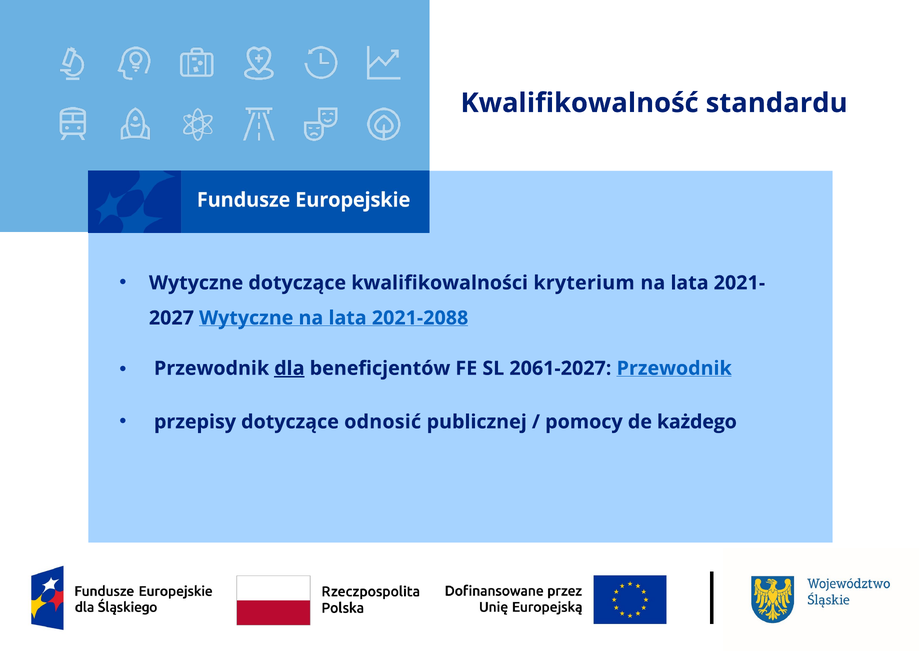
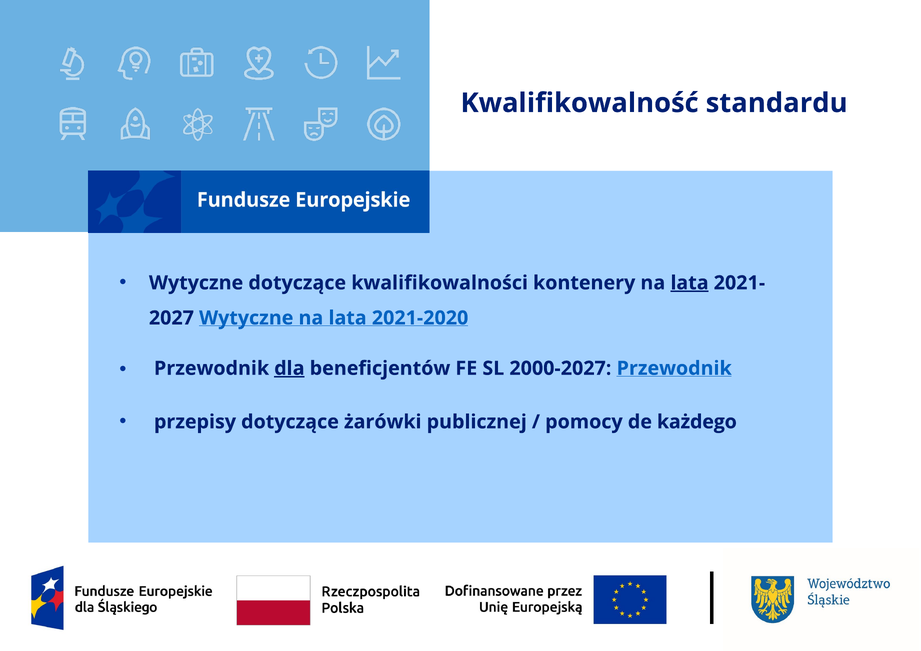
kryterium: kryterium -> kontenery
lata at (689, 283) underline: none -> present
2021-2088: 2021-2088 -> 2021-2020
2061-2027: 2061-2027 -> 2000-2027
odnosić: odnosić -> żarówki
